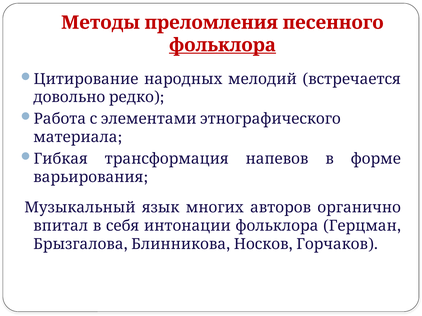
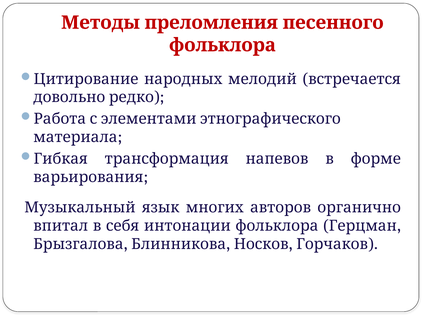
фольклора at (223, 45) underline: present -> none
